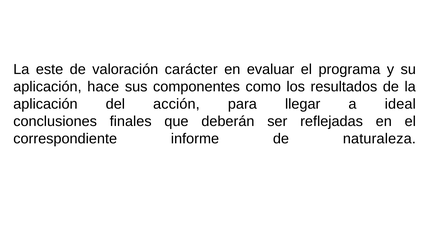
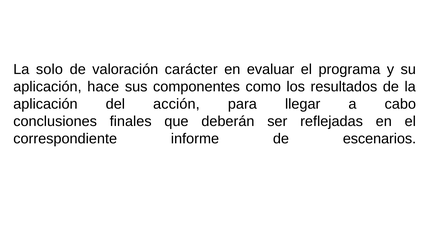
este: este -> solo
ideal: ideal -> cabo
naturaleza: naturaleza -> escenarios
